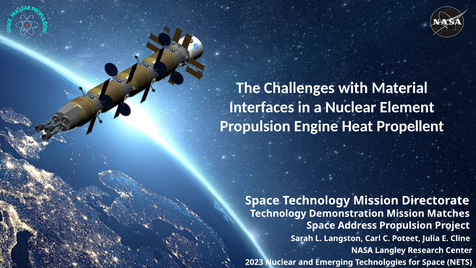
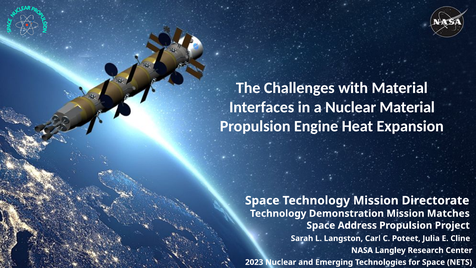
Nuclear Element: Element -> Material
Propellent: Propellent -> Expansion
